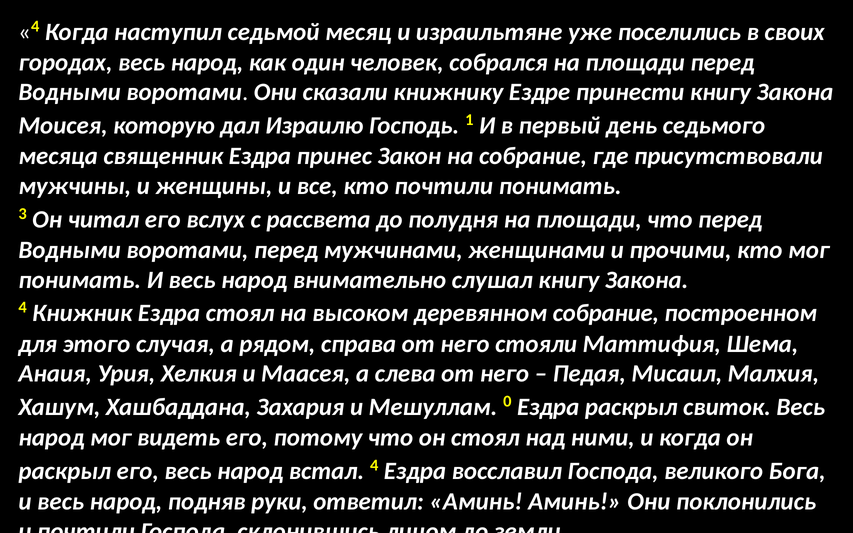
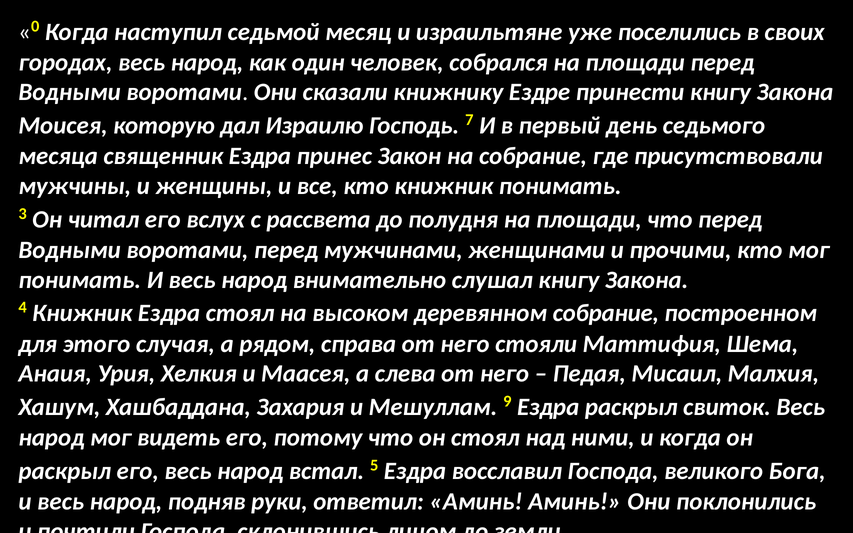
4 at (35, 26): 4 -> 0
1: 1 -> 7
кто почтили: почтили -> книжник
0: 0 -> 9
встал 4: 4 -> 5
